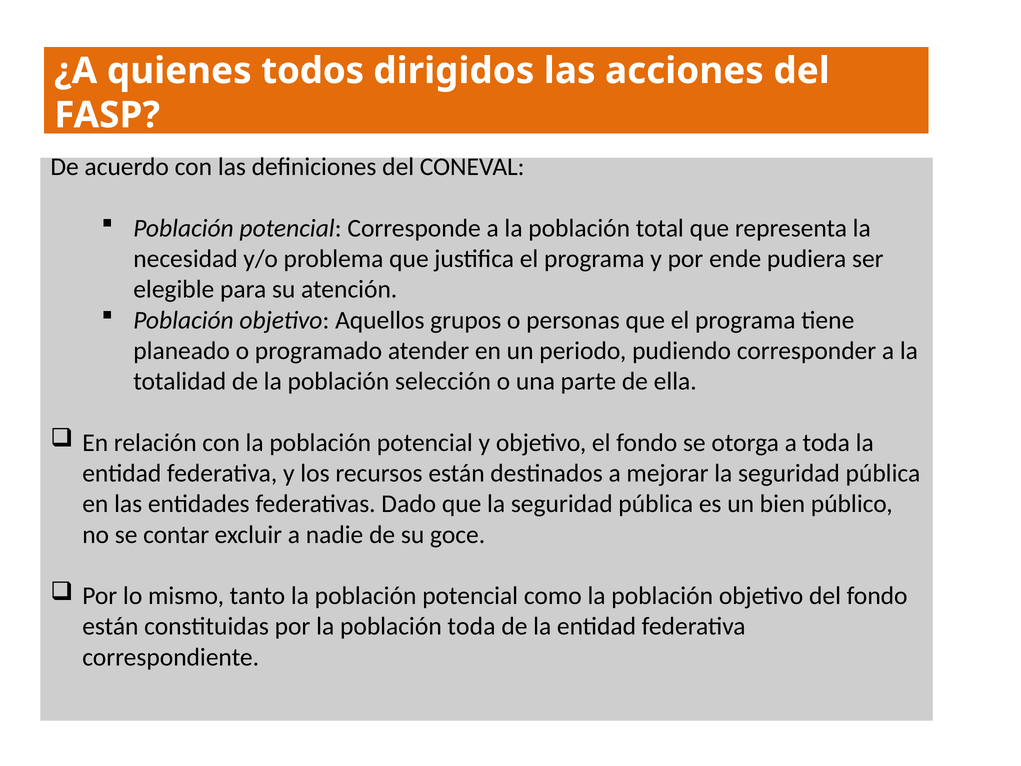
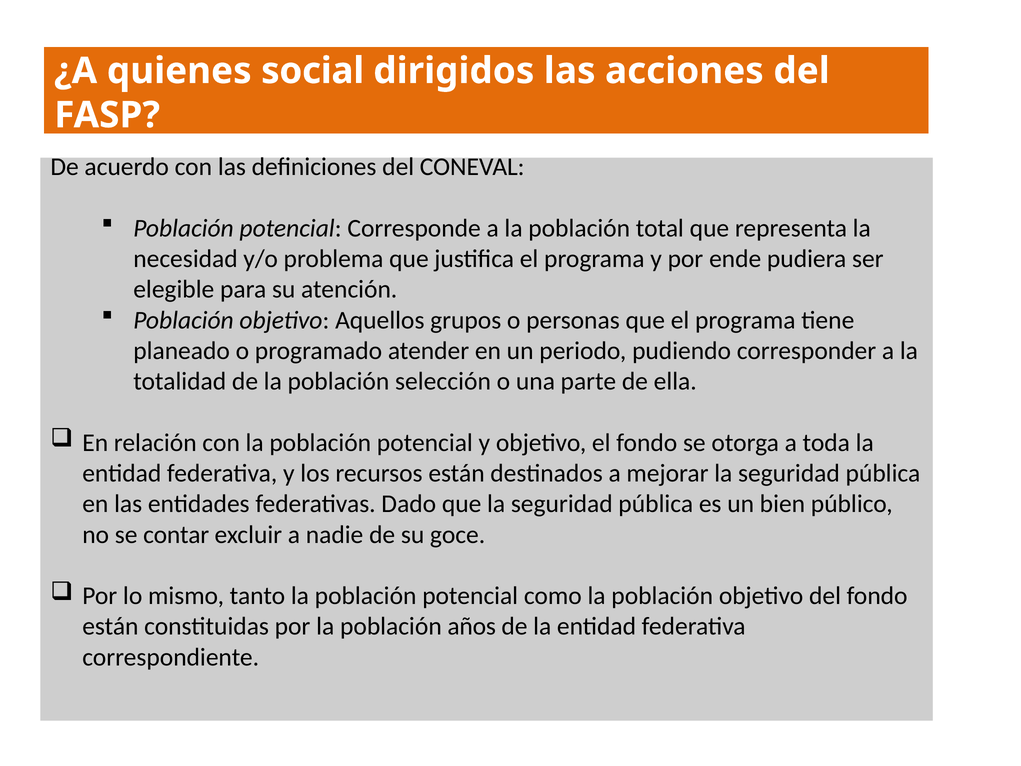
todos: todos -> social
población toda: toda -> años
